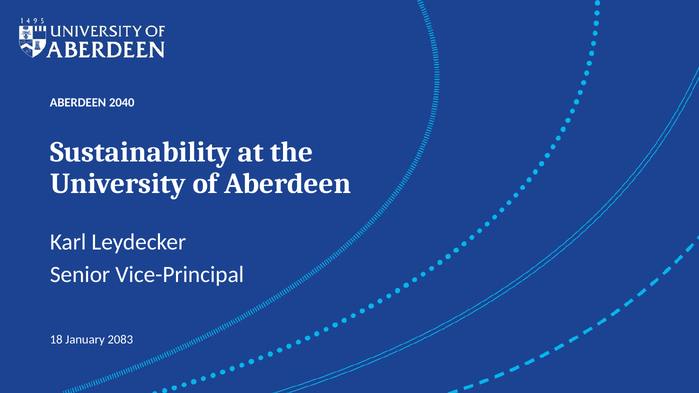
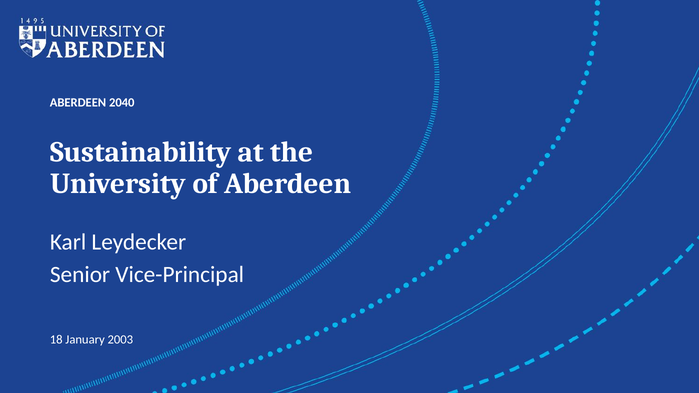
2083: 2083 -> 2003
